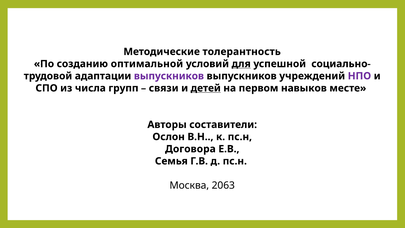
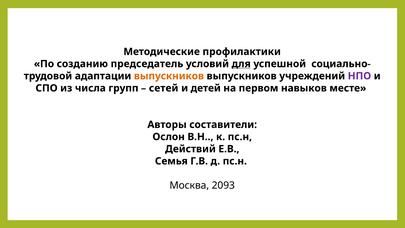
толерантность: толерантность -> профилактики
оптимальной: оптимальной -> председатель
выпускников at (169, 76) colour: purple -> orange
связи: связи -> сетей
детей underline: present -> none
Договора: Договора -> Действий
2063: 2063 -> 2093
